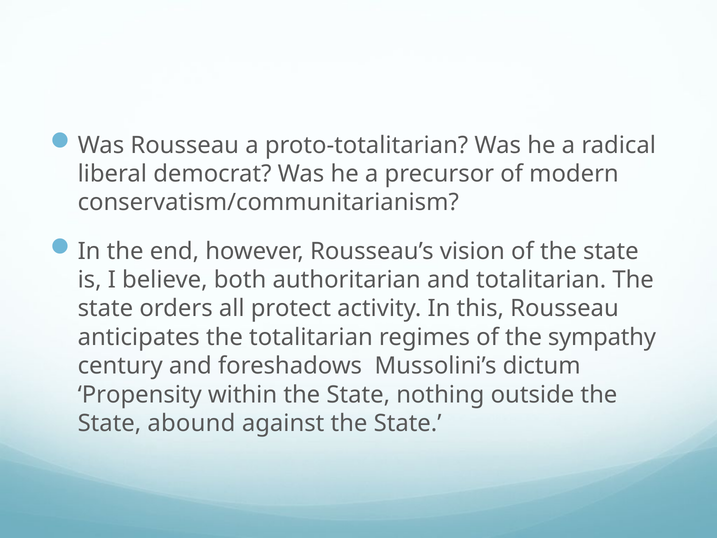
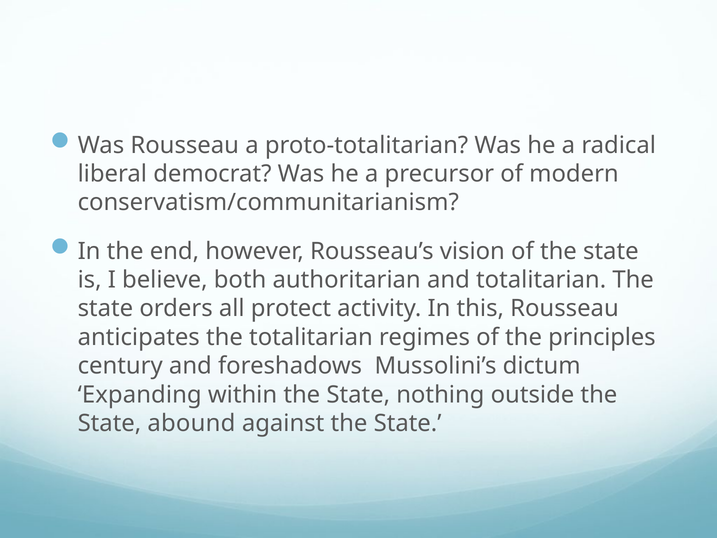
sympathy: sympathy -> principles
Propensity: Propensity -> Expanding
